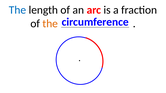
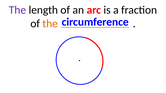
The at (17, 10) colour: blue -> purple
